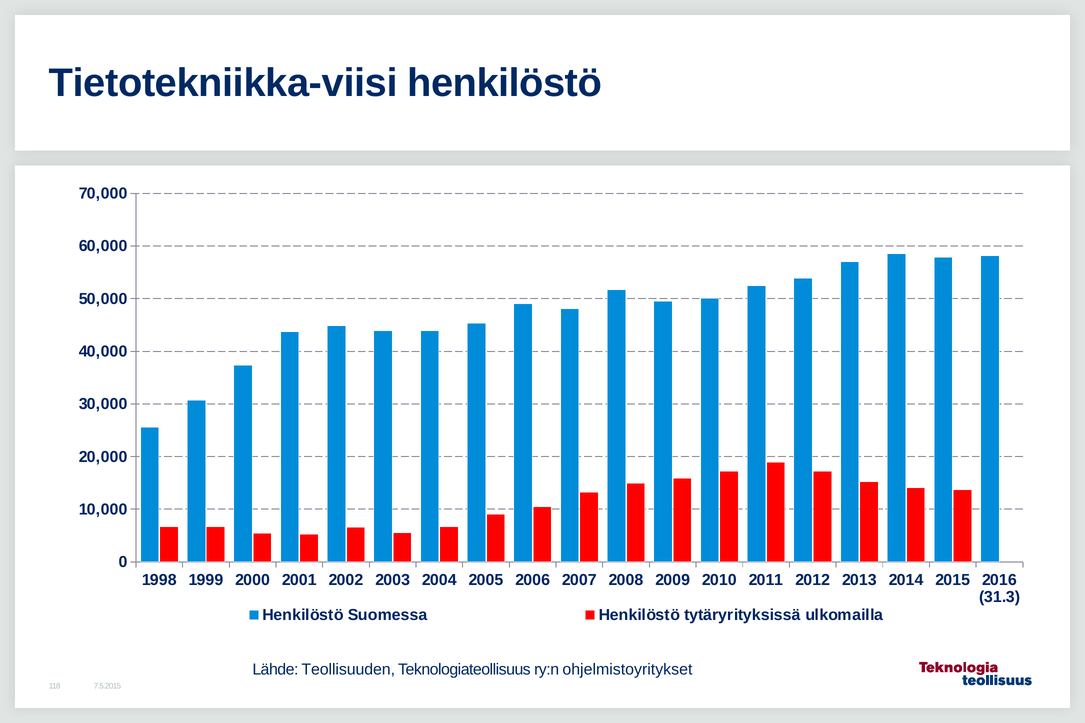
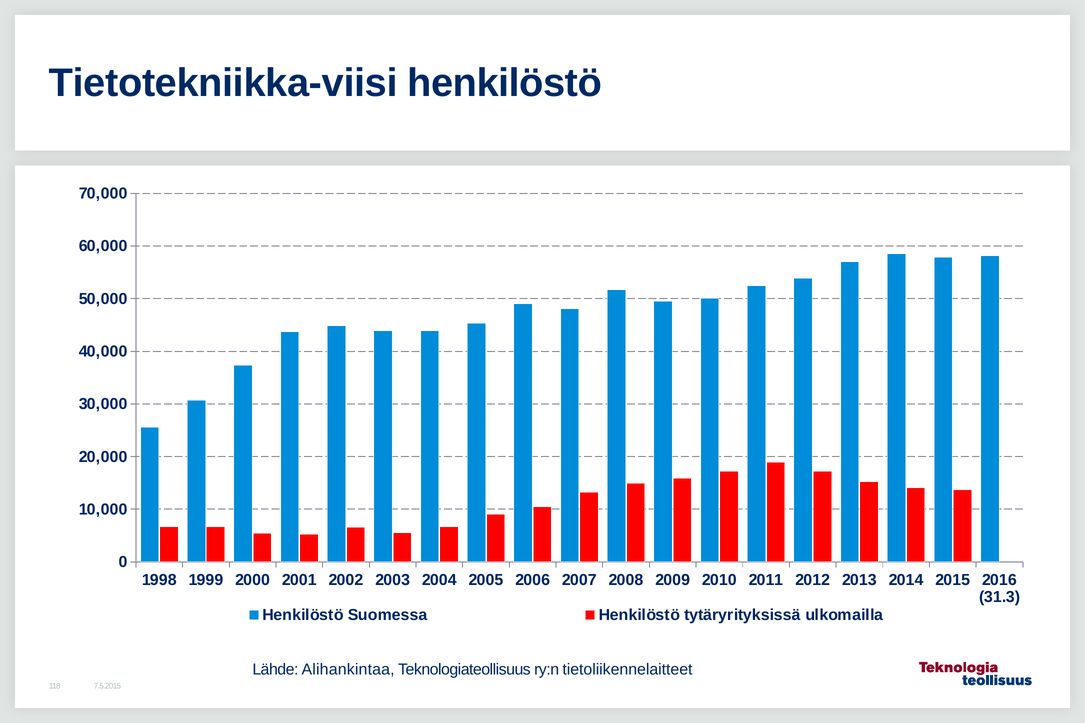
Teollisuuden: Teollisuuden -> Alihankintaa
ohjelmistoyritykset: ohjelmistoyritykset -> tietoliikennelaitteet
